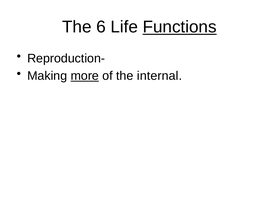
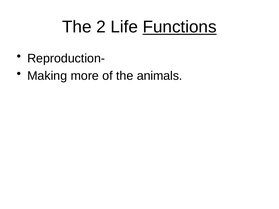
6: 6 -> 2
more underline: present -> none
internal: internal -> animals
